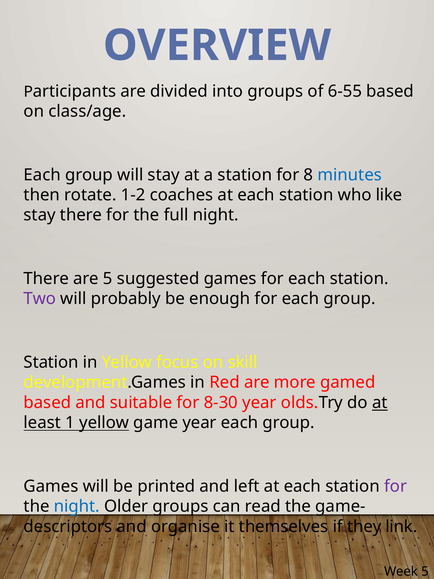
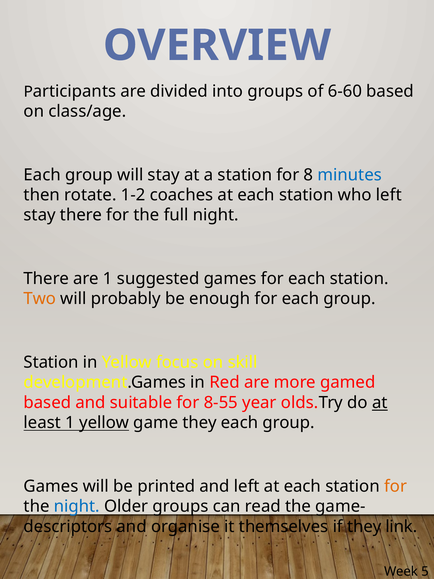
6-55: 6-55 -> 6-60
who like: like -> left
are 5: 5 -> 1
Two colour: purple -> orange
8-30: 8-30 -> 8-55
game year: year -> they
for at (396, 486) colour: purple -> orange
